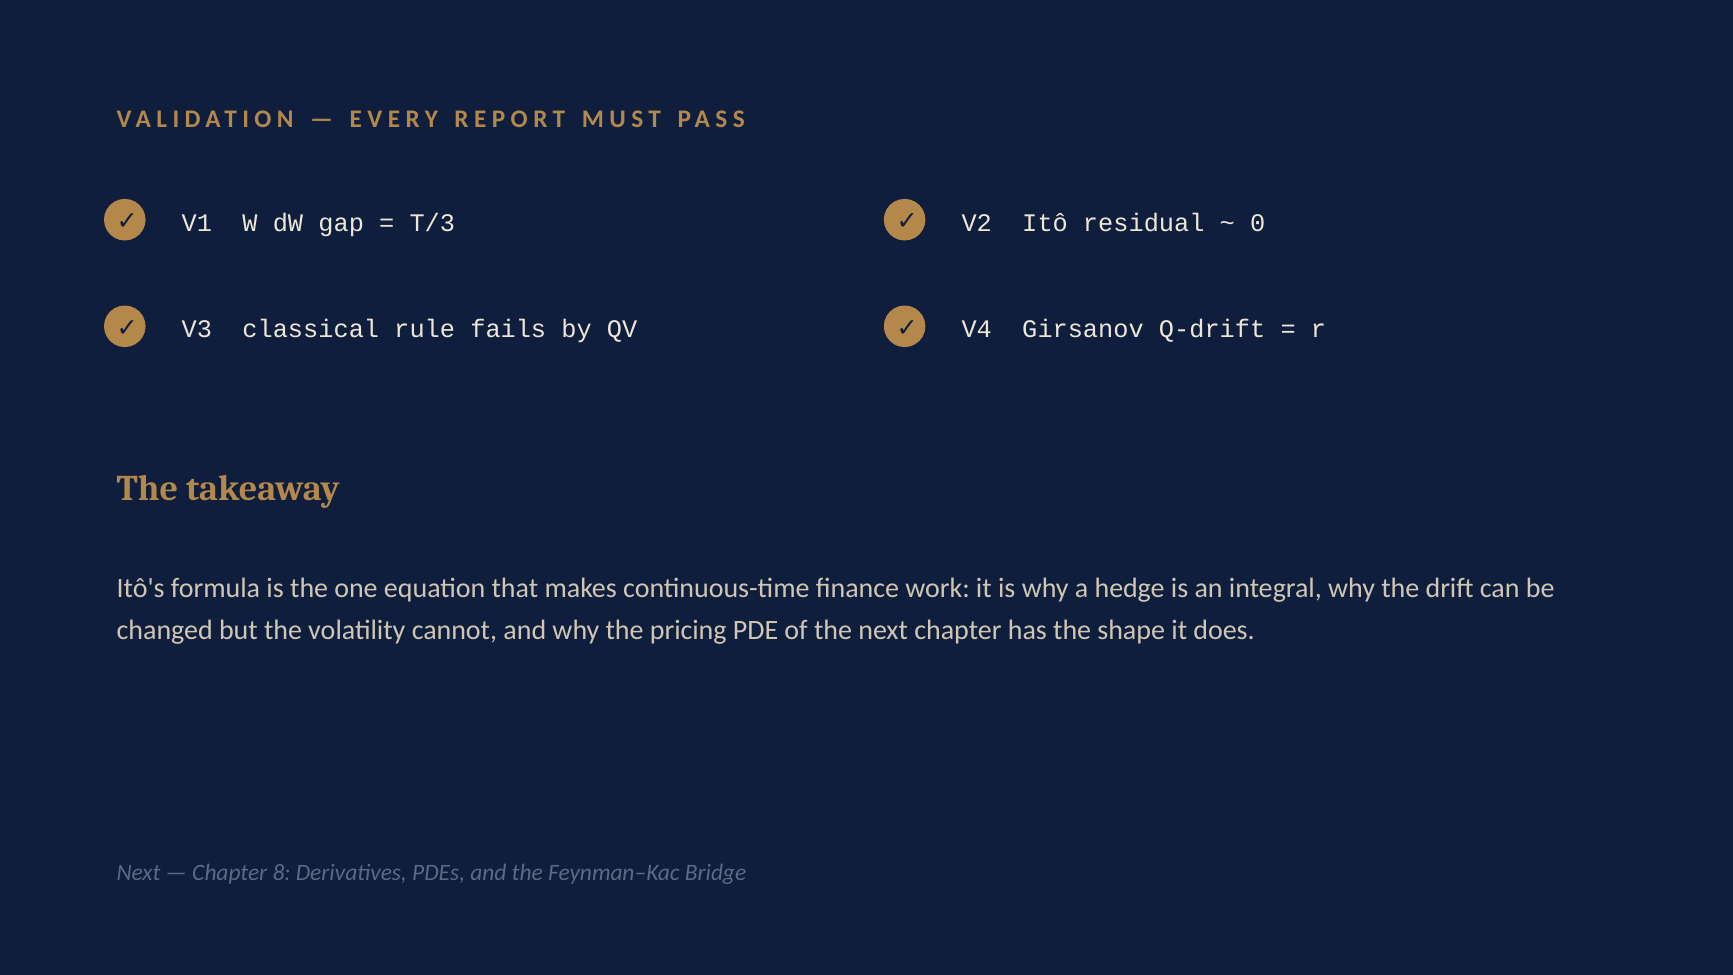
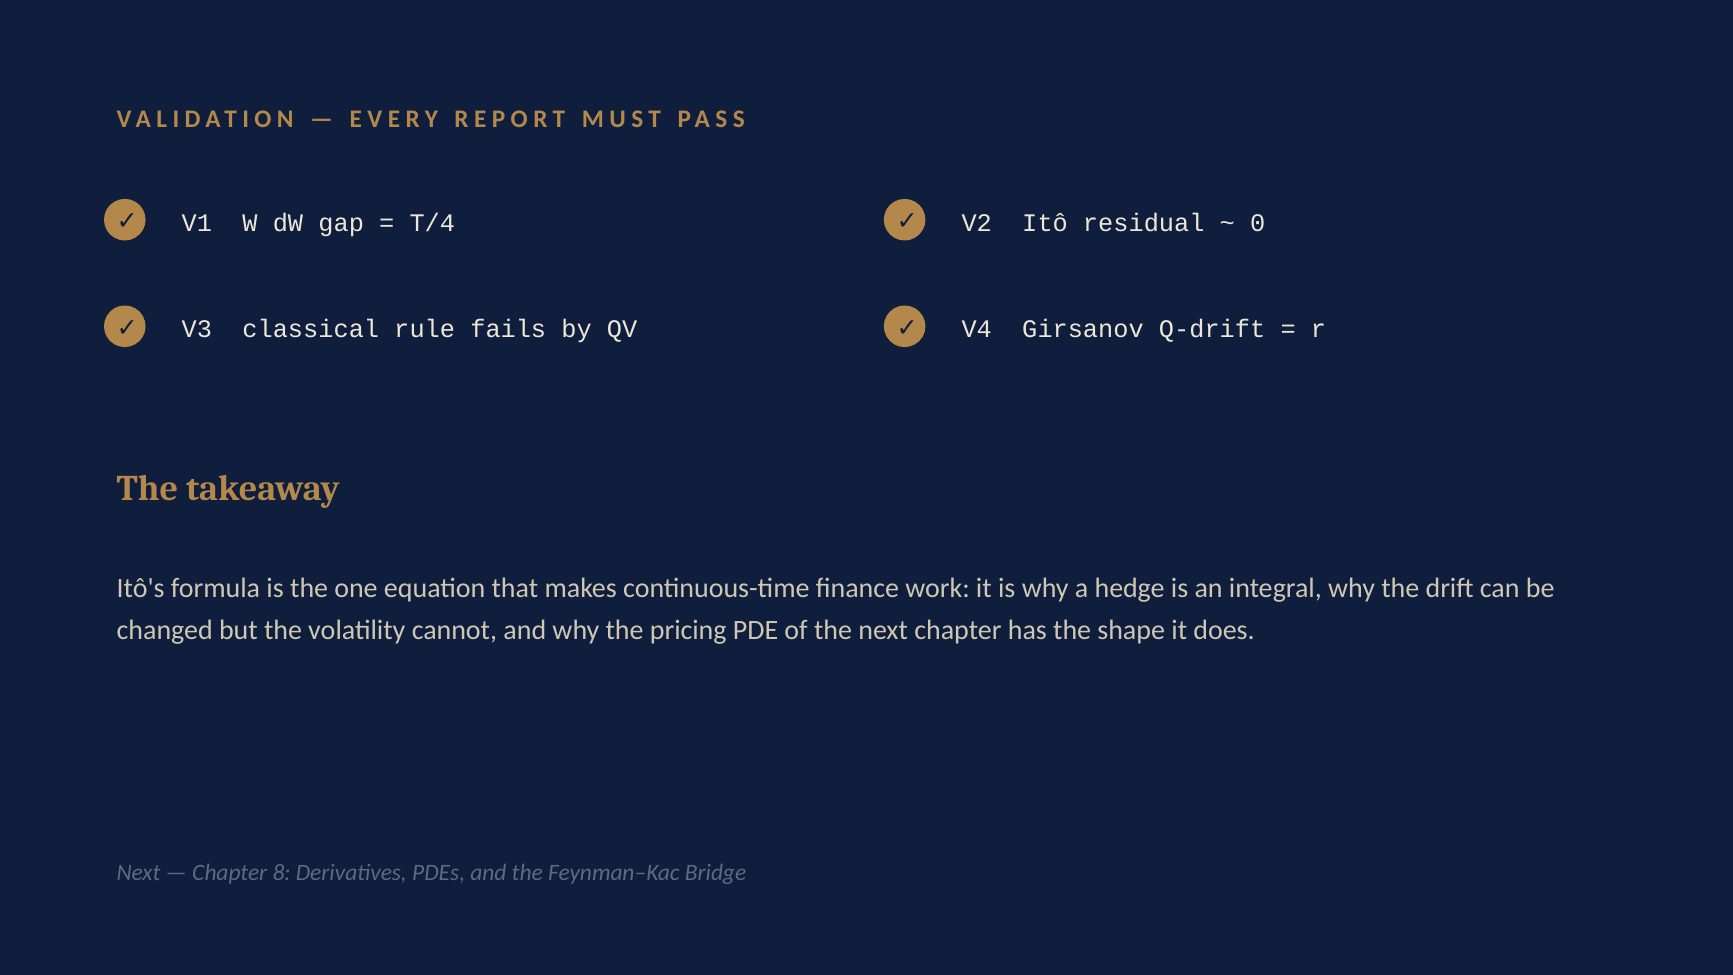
T/3: T/3 -> T/4
